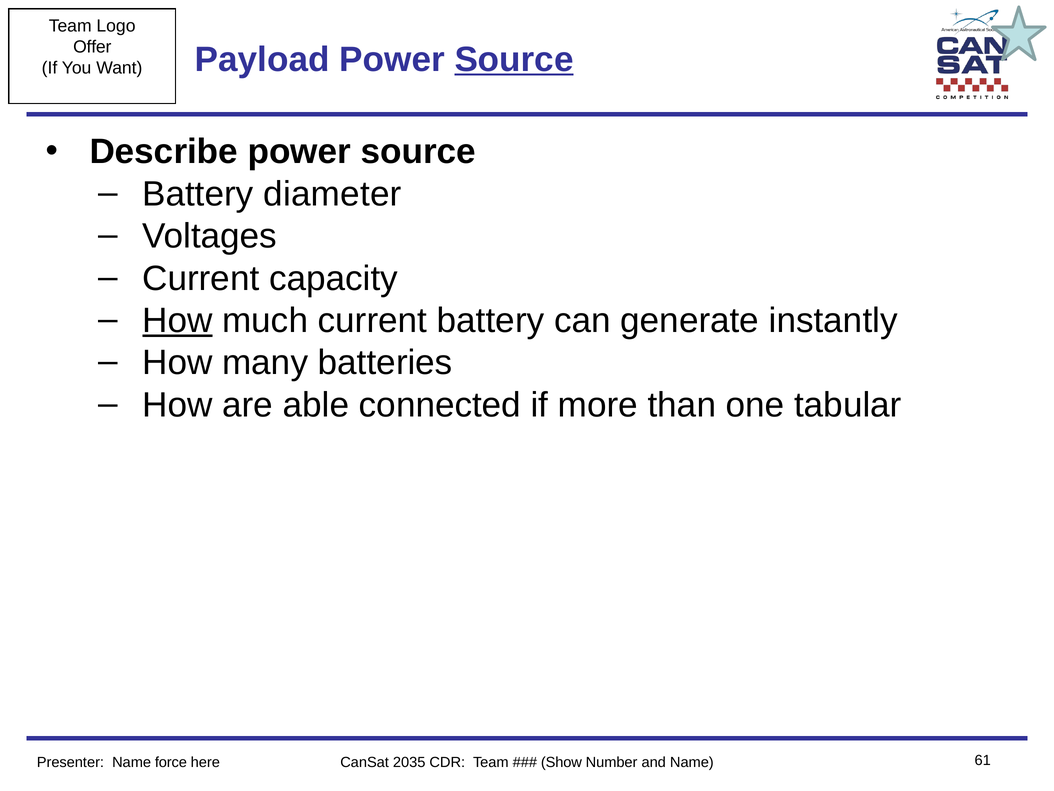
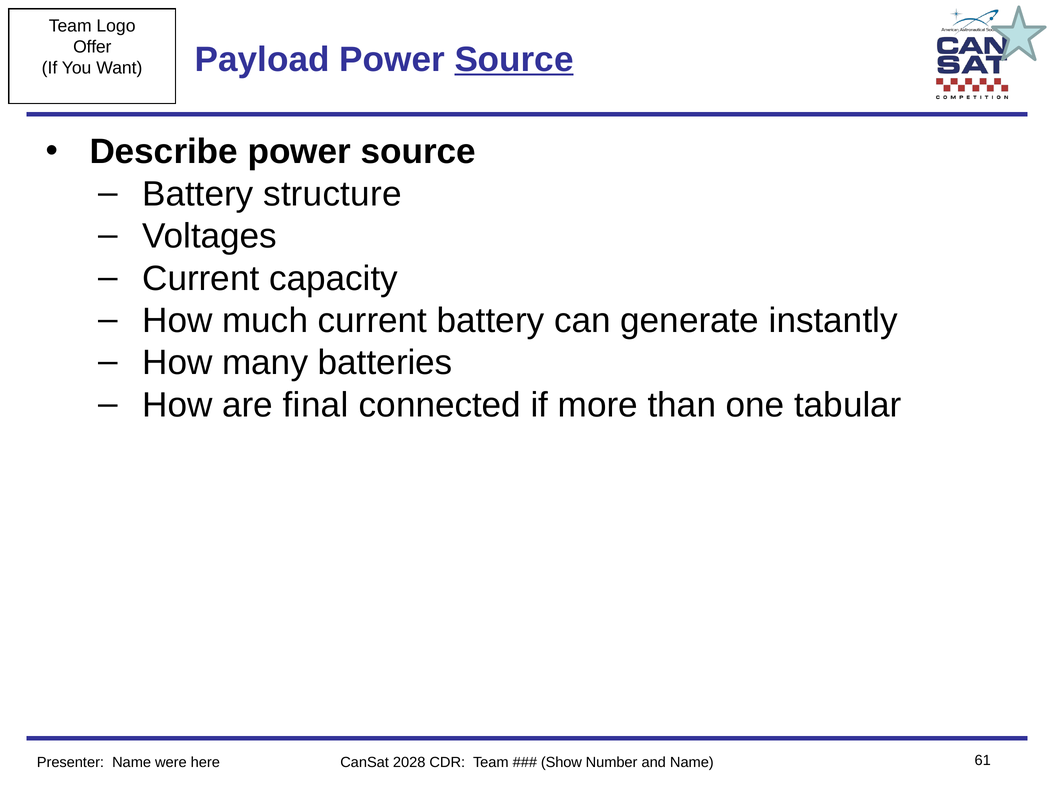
diameter: diameter -> structure
How at (177, 320) underline: present -> none
able: able -> final
force: force -> were
2035: 2035 -> 2028
